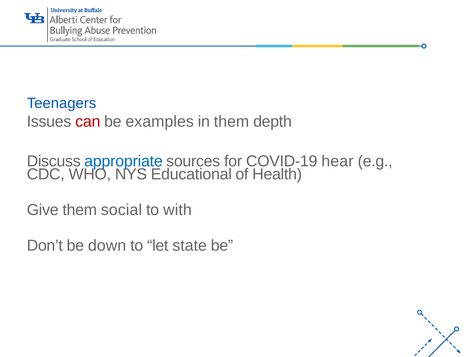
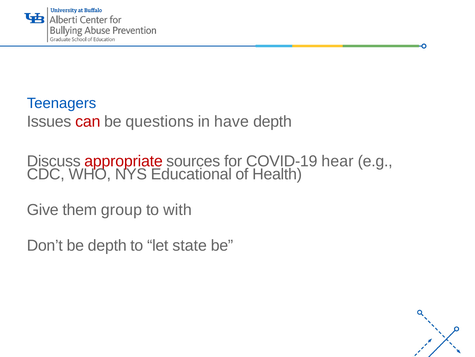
examples: examples -> questions
in them: them -> have
appropriate colour: blue -> red
social: social -> group
be down: down -> depth
